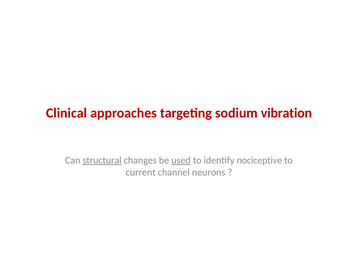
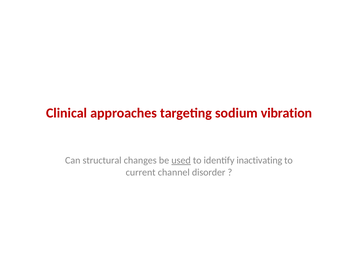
structural underline: present -> none
nociceptive: nociceptive -> inactivating
neurons: neurons -> disorder
